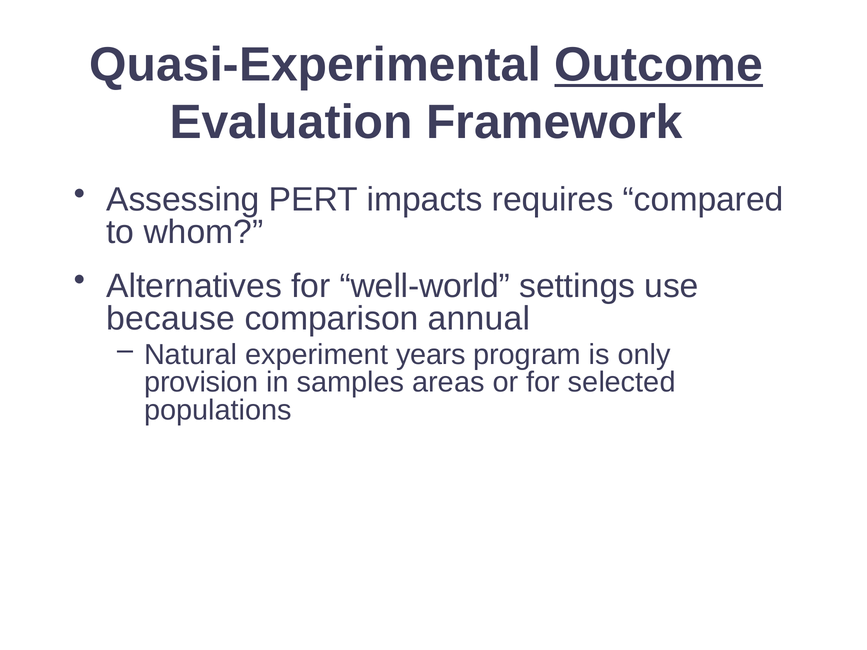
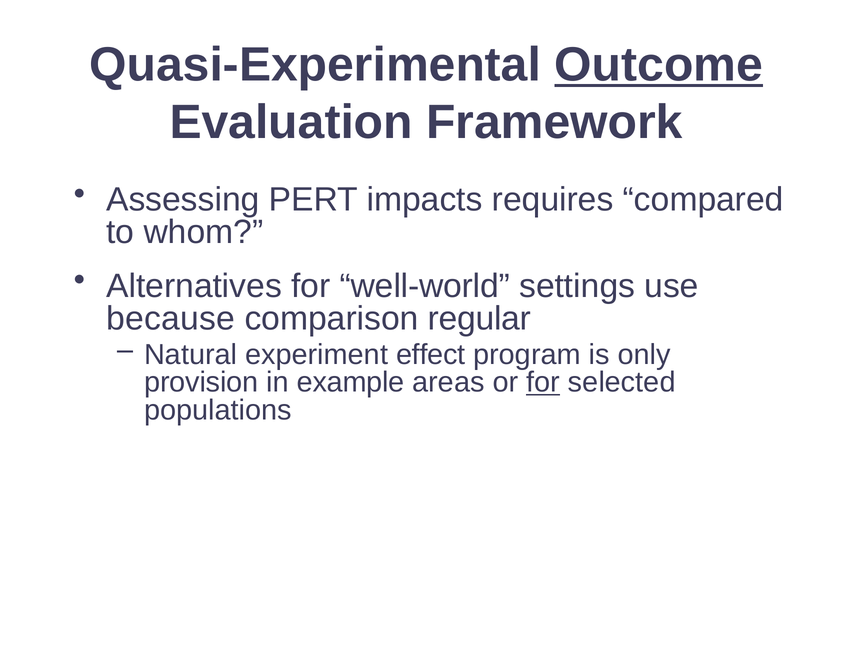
annual: annual -> regular
years: years -> effect
samples: samples -> example
for at (543, 382) underline: none -> present
